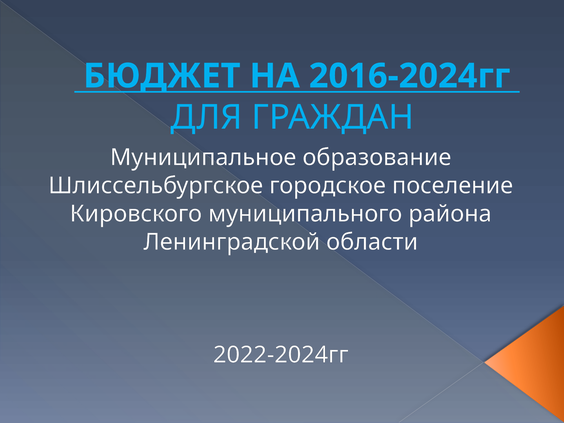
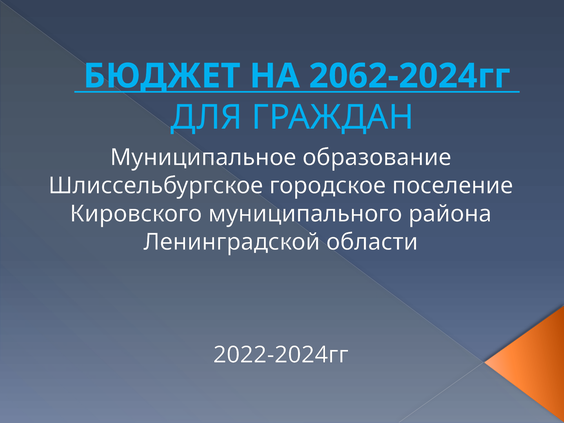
2016-2024гг: 2016-2024гг -> 2062-2024гг
